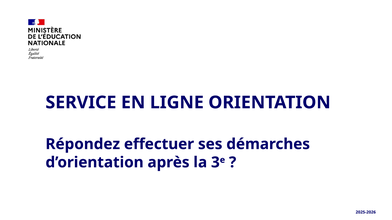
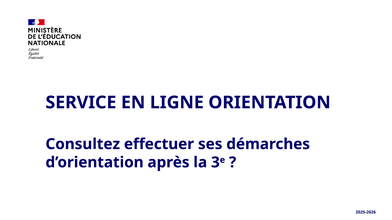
Répondez: Répondez -> Consultez
